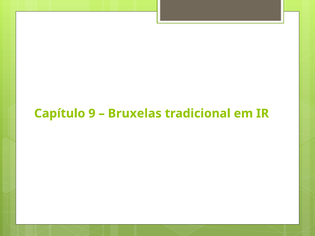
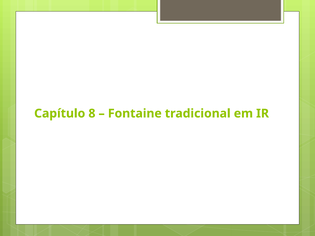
9: 9 -> 8
Bruxelas: Bruxelas -> Fontaine
